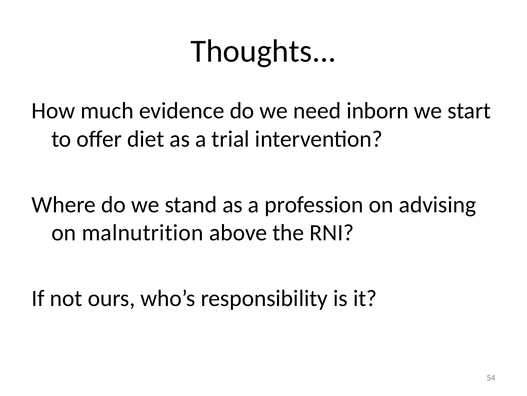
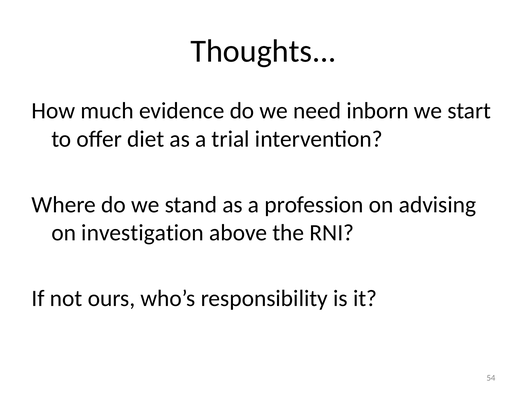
malnutrition: malnutrition -> investigation
